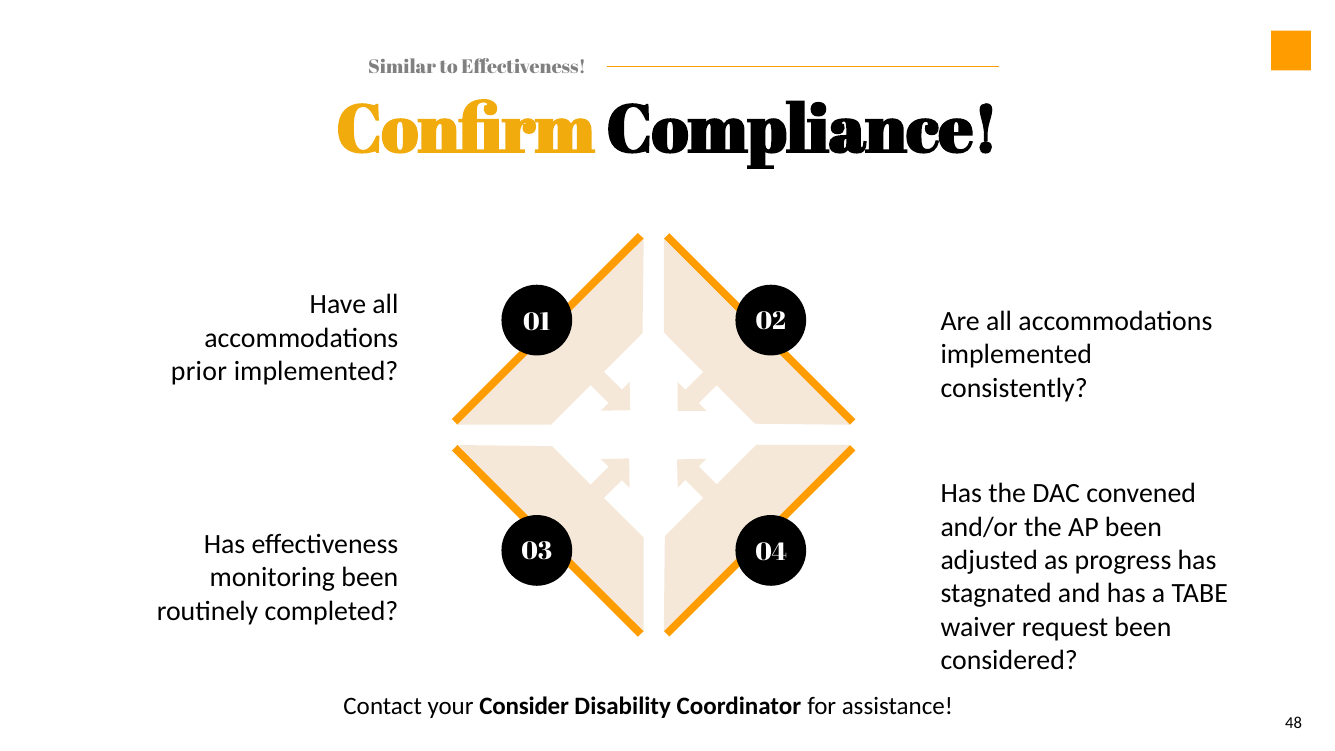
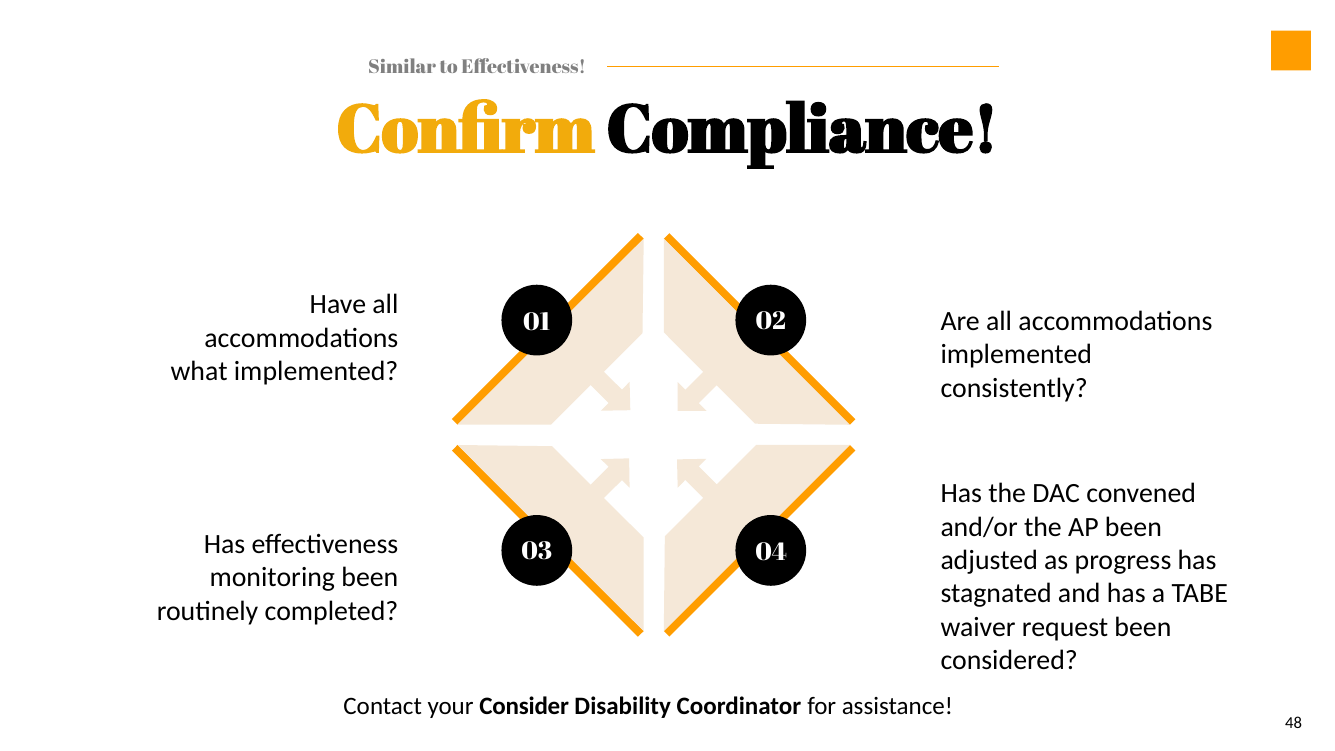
prior: prior -> what
